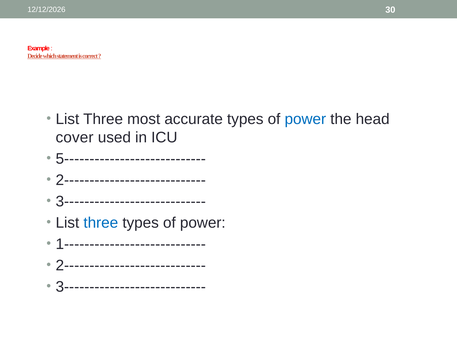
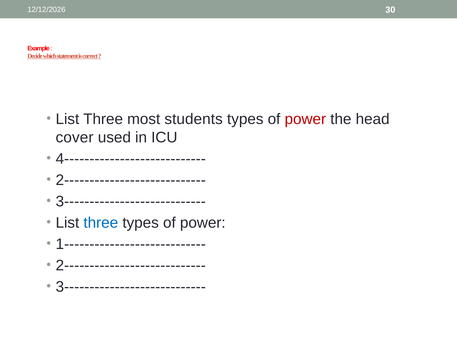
accurate: accurate -> students
power at (305, 119) colour: blue -> red
5----------------------------: 5---------------------------- -> 4----------------------------
